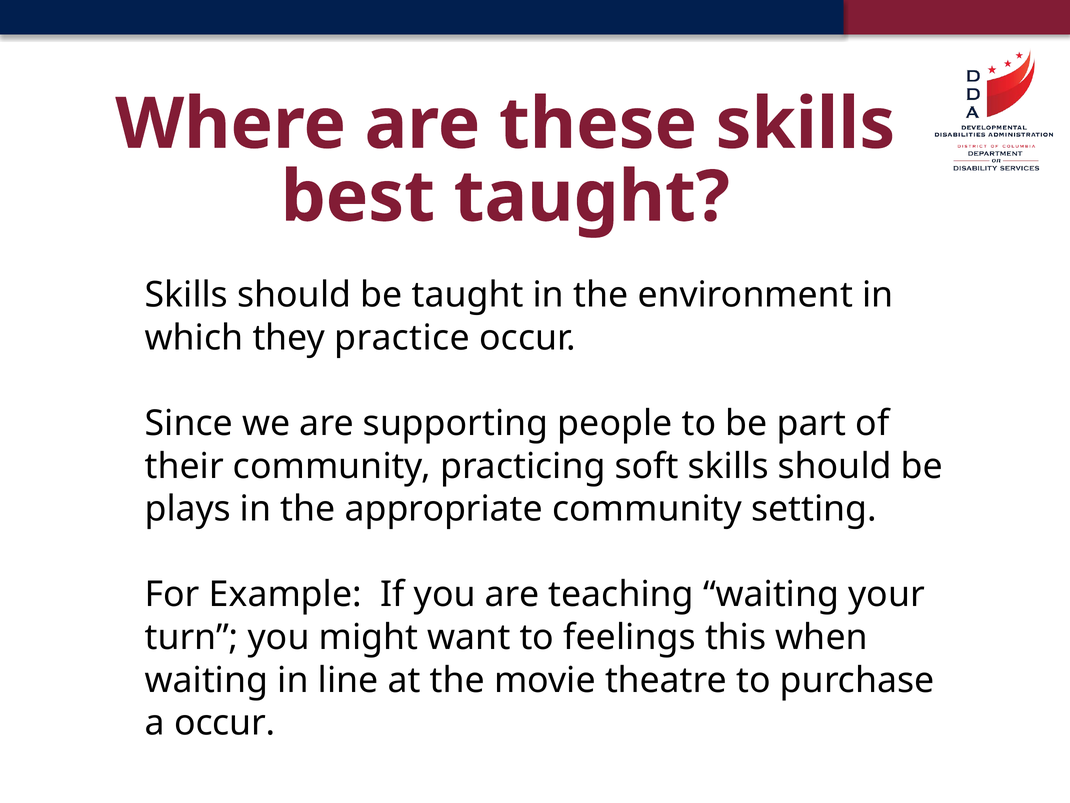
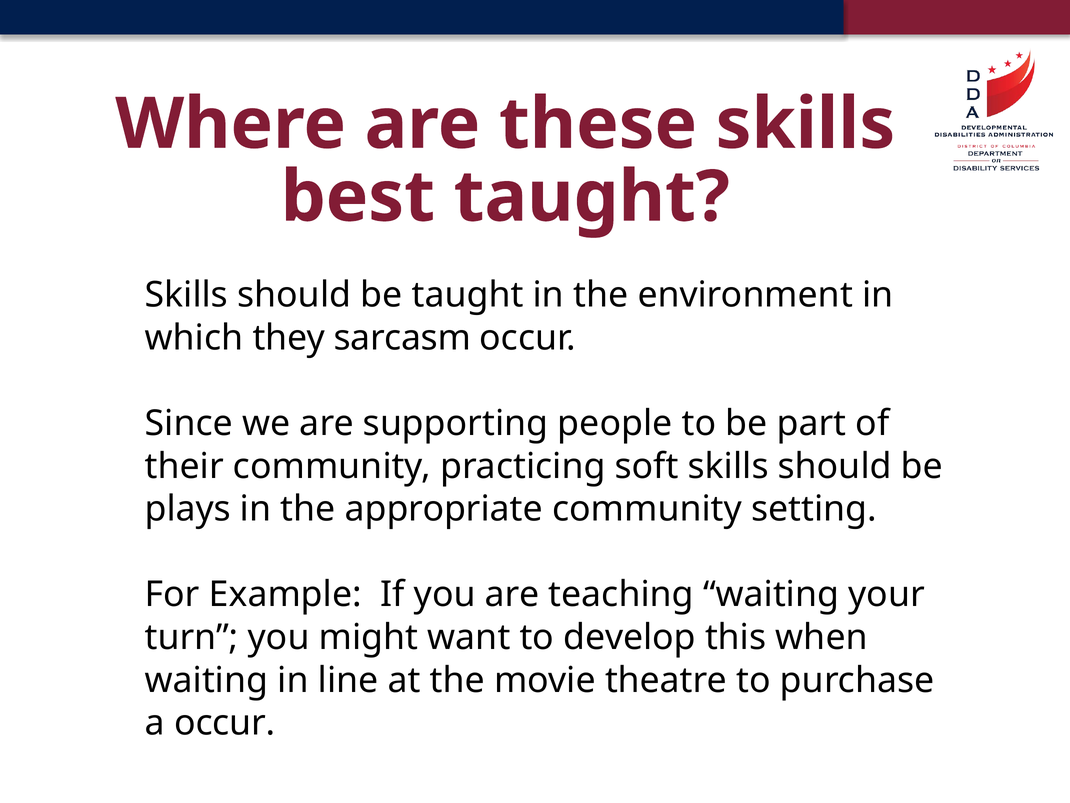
practice: practice -> sarcasm
feelings: feelings -> develop
